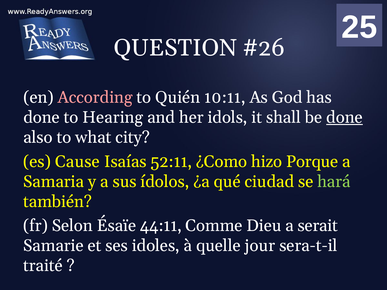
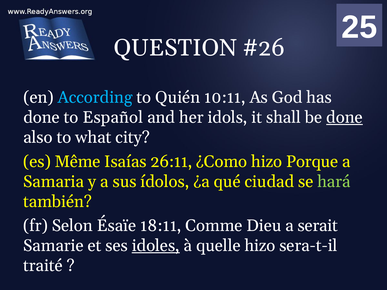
According colour: pink -> light blue
Hearing: Hearing -> Español
Cause: Cause -> Même
52:11: 52:11 -> 26:11
44:11: 44:11 -> 18:11
idoles underline: none -> present
quelle jour: jour -> hizo
